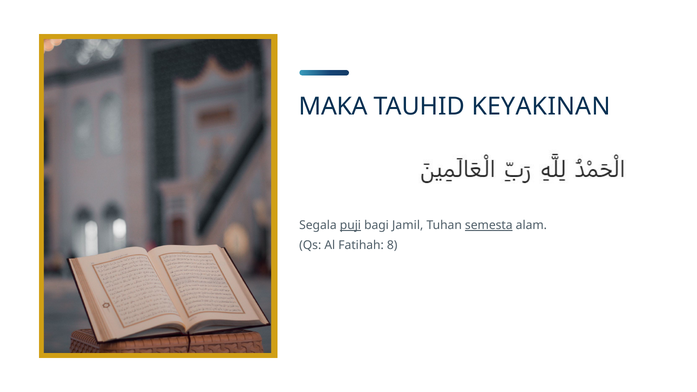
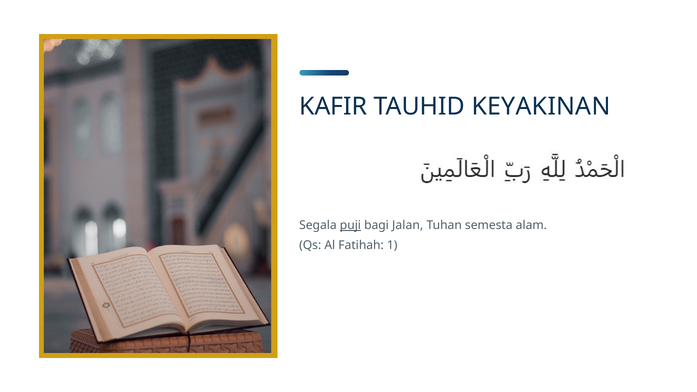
MAKA: MAKA -> KAFIR
Jamil: Jamil -> Jalan
semesta underline: present -> none
8: 8 -> 1
